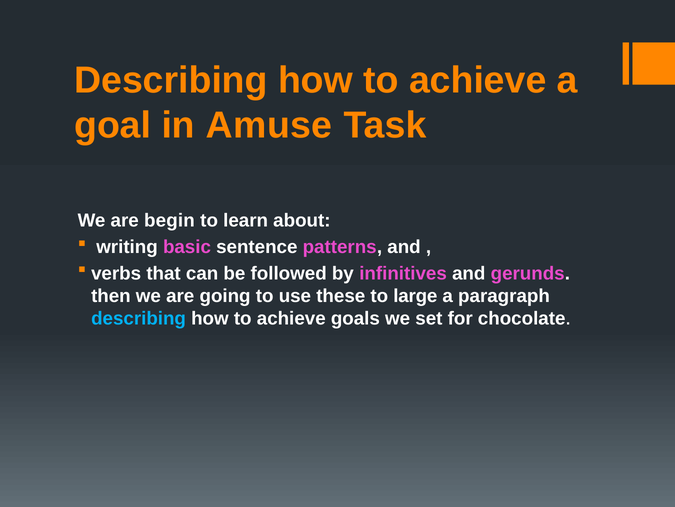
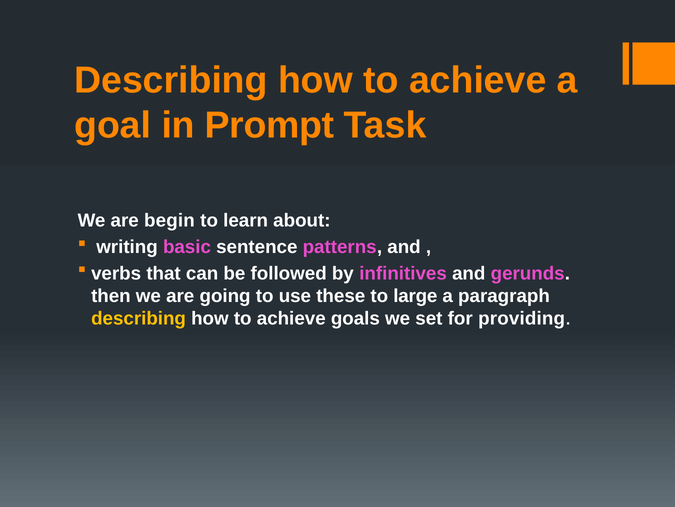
Amuse: Amuse -> Prompt
describing at (139, 318) colour: light blue -> yellow
chocolate: chocolate -> providing
